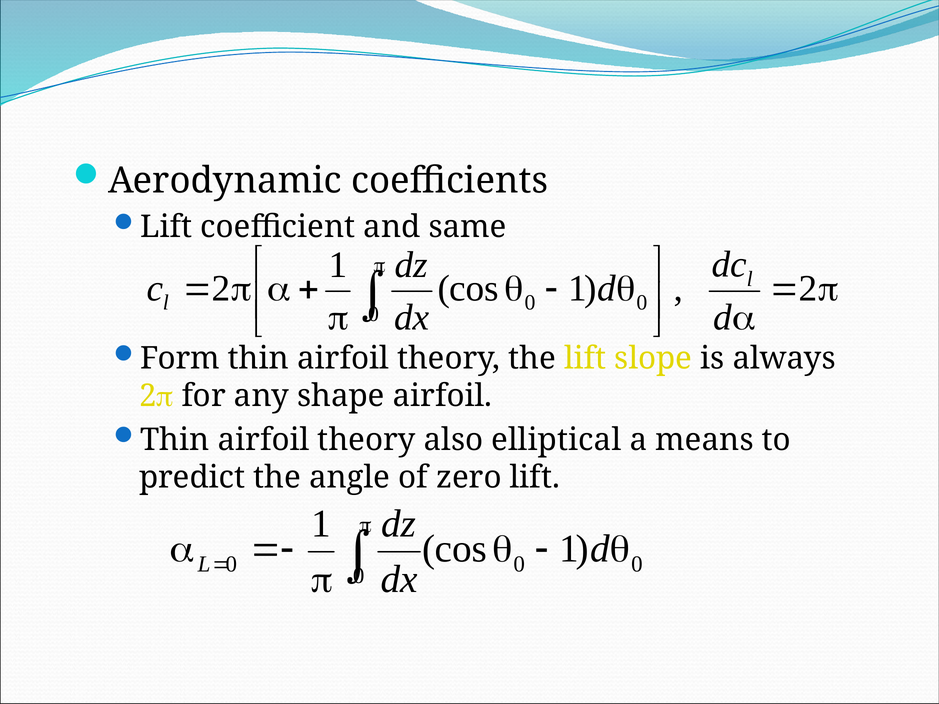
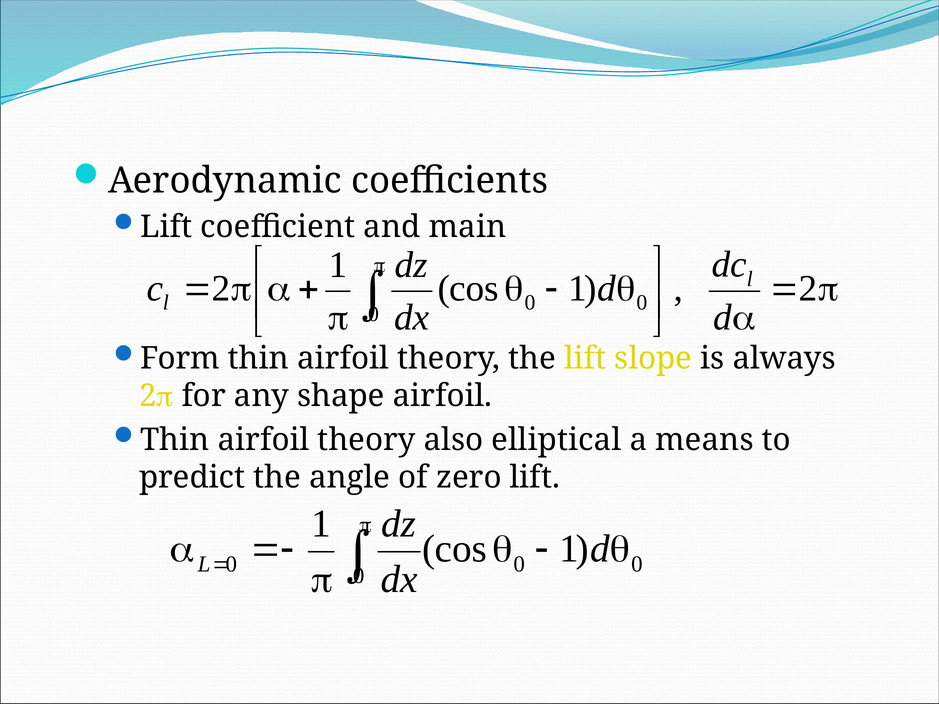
same: same -> main
